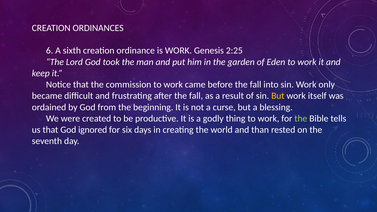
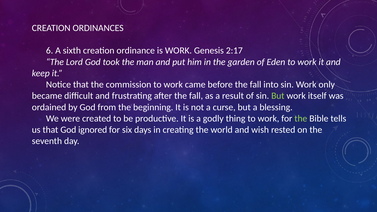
2:25: 2:25 -> 2:17
But at (278, 96) colour: yellow -> light green
than: than -> wish
